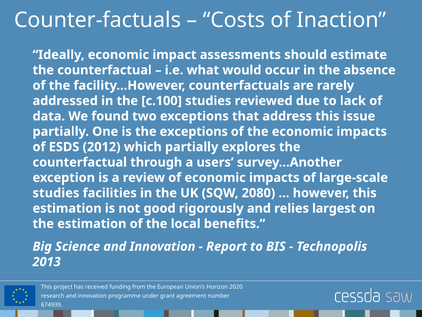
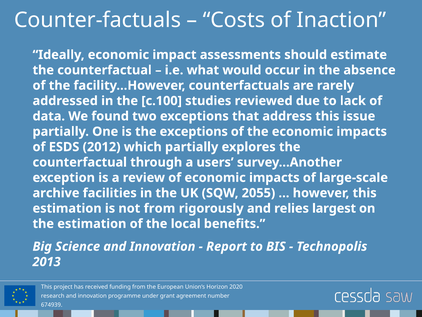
studies at (56, 193): studies -> archive
2080: 2080 -> 2055
not good: good -> from
